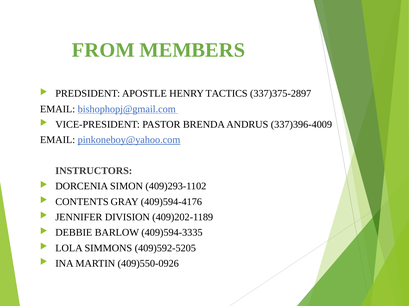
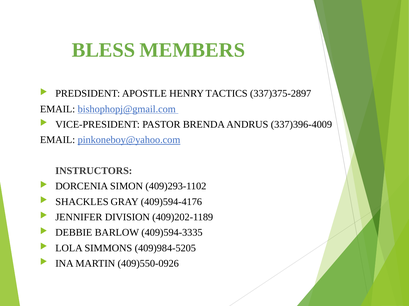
FROM: FROM -> BLESS
CONTENTS: CONTENTS -> SHACKLES
409)592-5205: 409)592-5205 -> 409)984-5205
